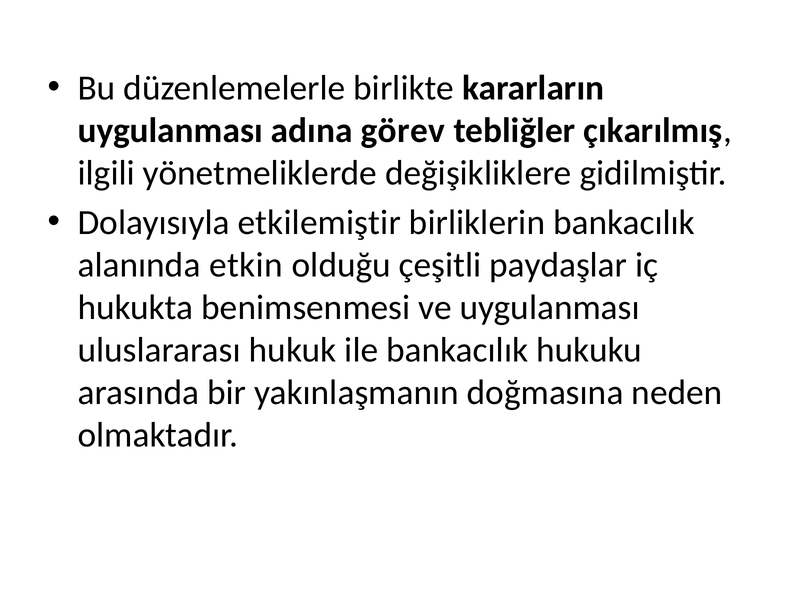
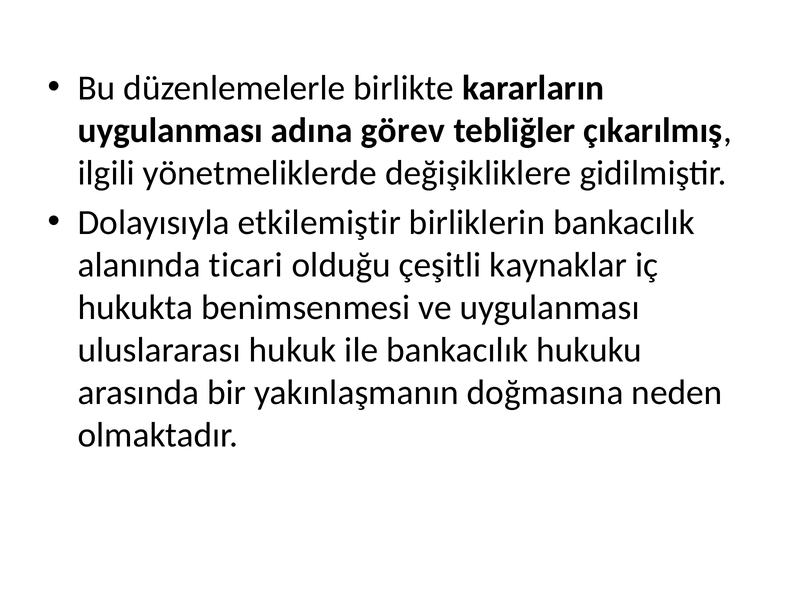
etkin: etkin -> ticari
paydaşlar: paydaşlar -> kaynaklar
